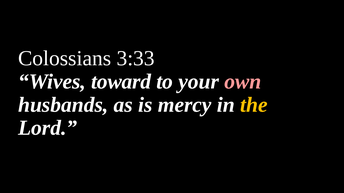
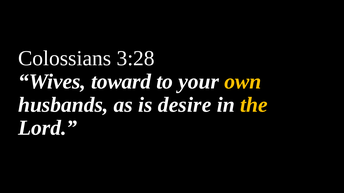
3:33: 3:33 -> 3:28
own colour: pink -> yellow
mercy: mercy -> desire
